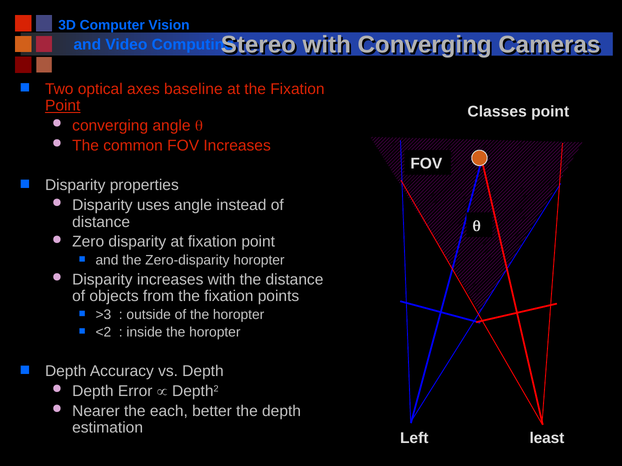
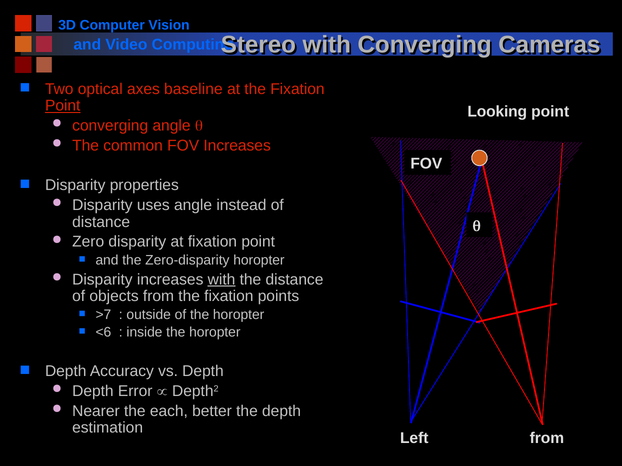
Classes: Classes -> Looking
with at (222, 280) underline: none -> present
>3: >3 -> >7
<2: <2 -> <6
Left least: least -> from
